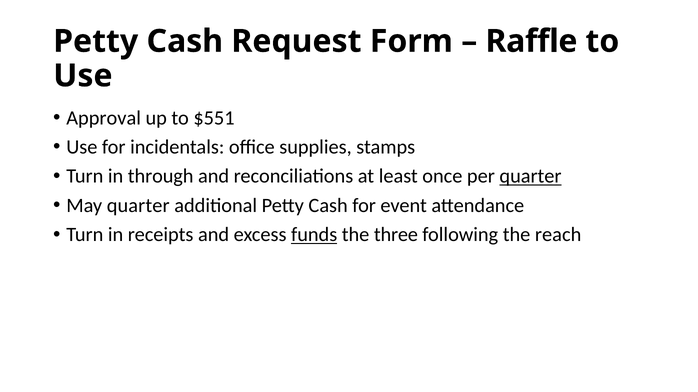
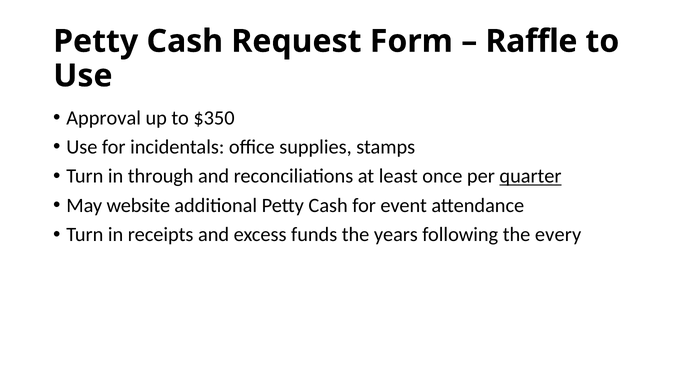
$551: $551 -> $350
May quarter: quarter -> website
funds underline: present -> none
three: three -> years
reach: reach -> every
